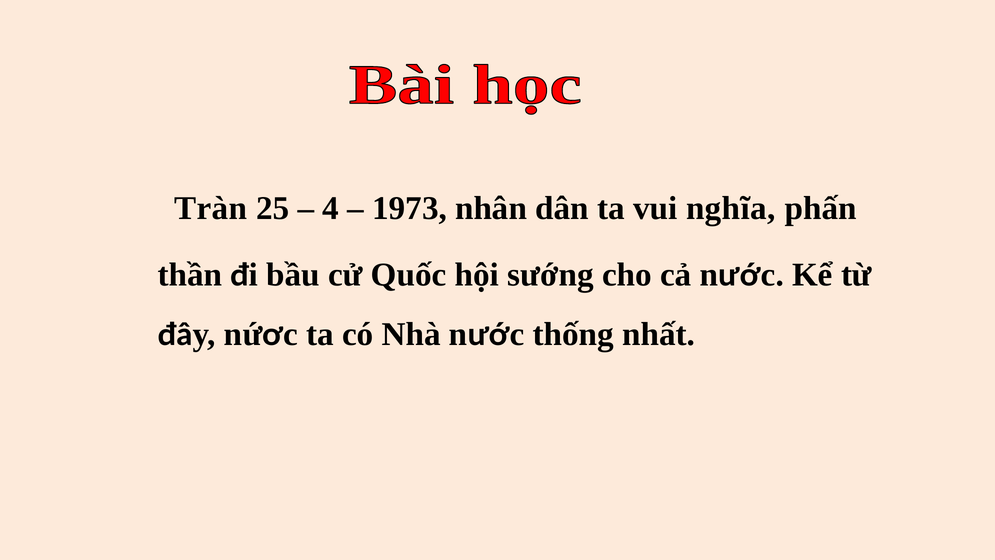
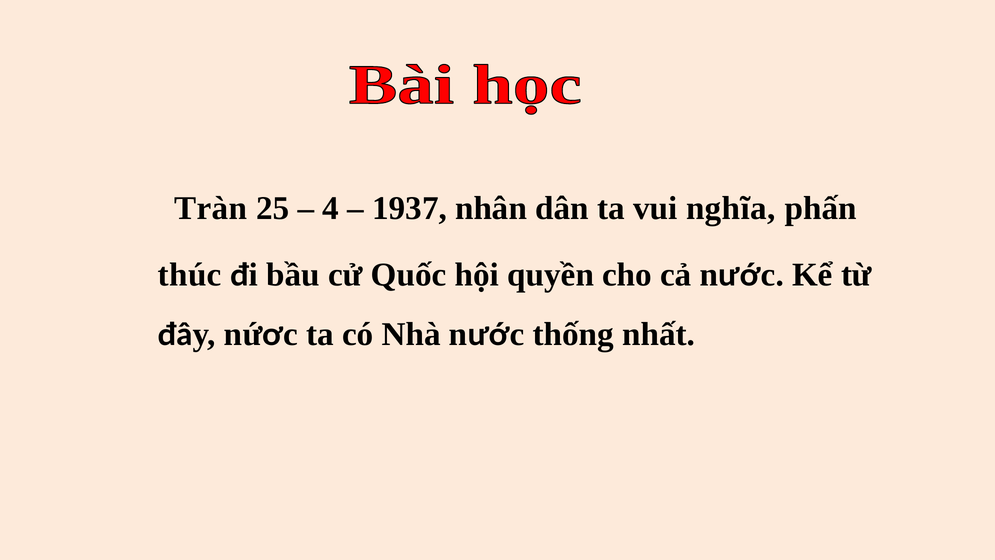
1973: 1973 -> 1937
thần: thần -> thúc
sướng: sướng -> quyền
